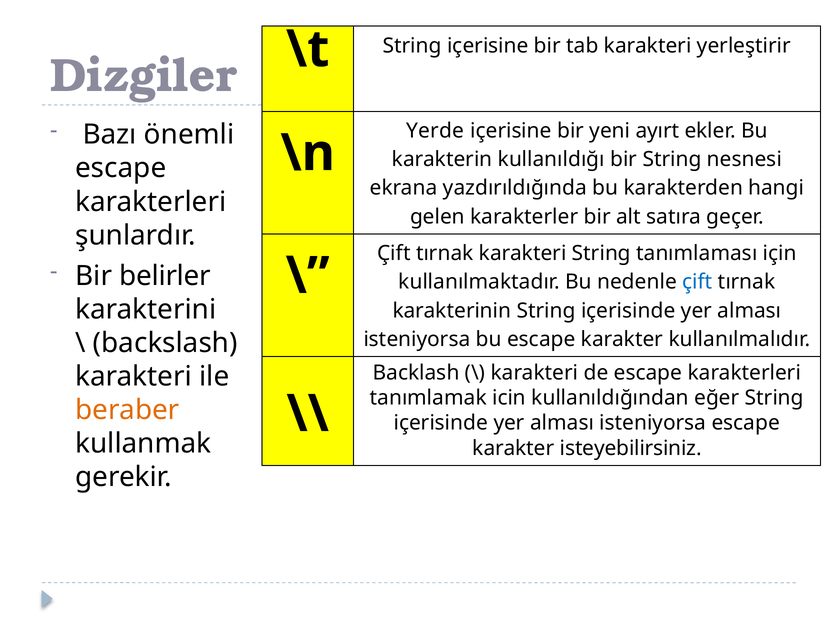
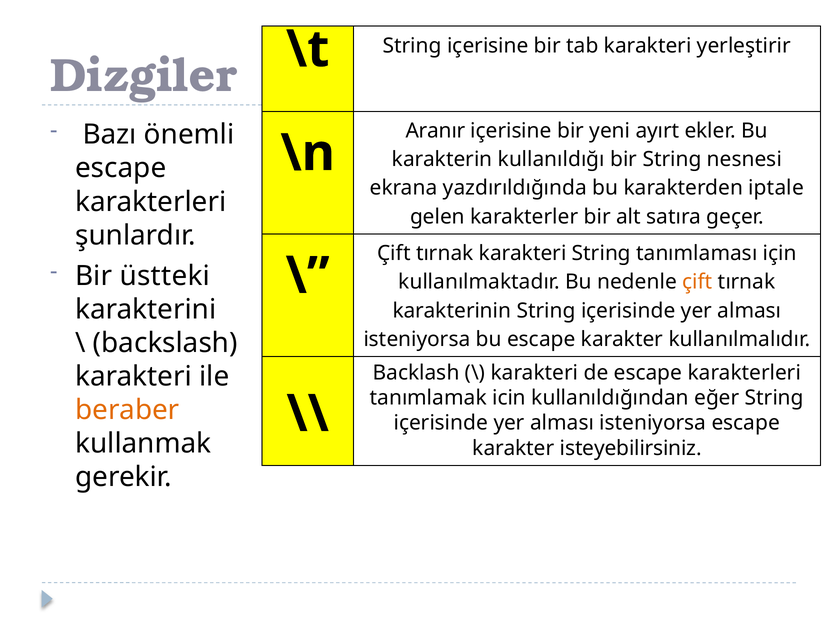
Yerde: Yerde -> Aranır
hangi: hangi -> iptale
belirler: belirler -> üstteki
çift at (697, 282) colour: blue -> orange
